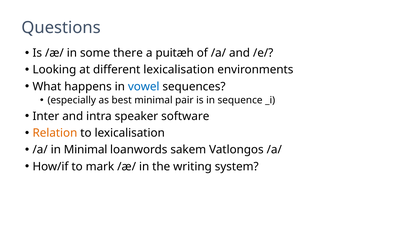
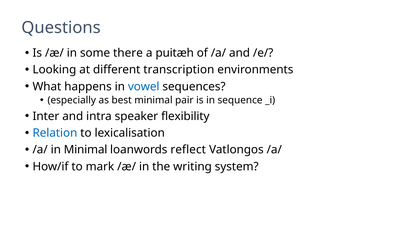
different lexicalisation: lexicalisation -> transcription
software: software -> flexibility
Relation colour: orange -> blue
sakem: sakem -> reflect
